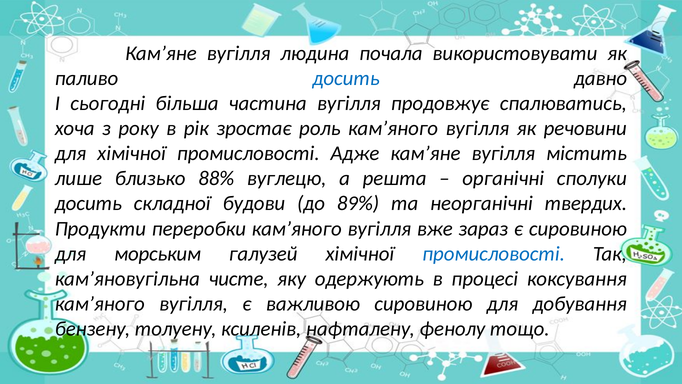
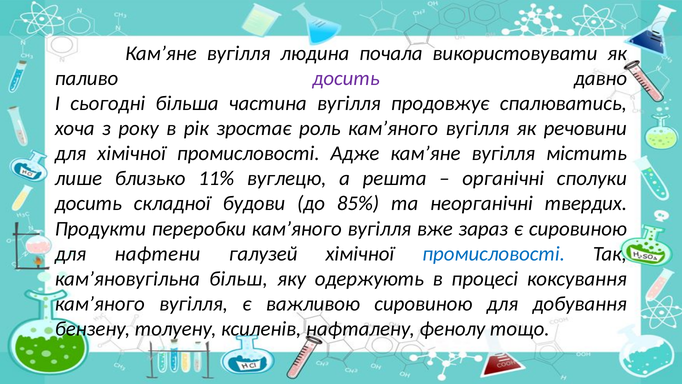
досить at (346, 78) colour: blue -> purple
88%: 88% -> 11%
89%: 89% -> 85%
морським: морським -> нафтени
чисте: чисте -> більш
